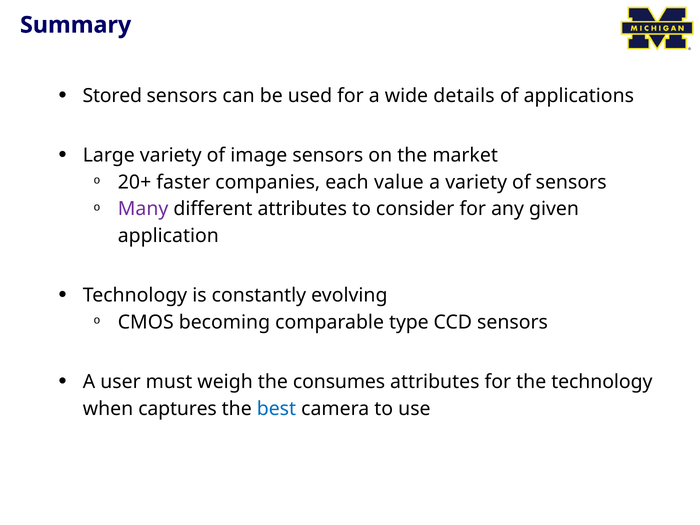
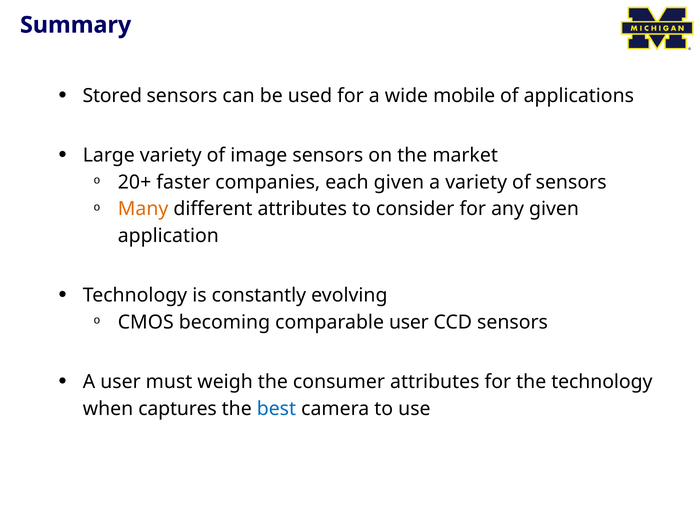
details: details -> mobile
each value: value -> given
Many colour: purple -> orange
comparable type: type -> user
consumes: consumes -> consumer
